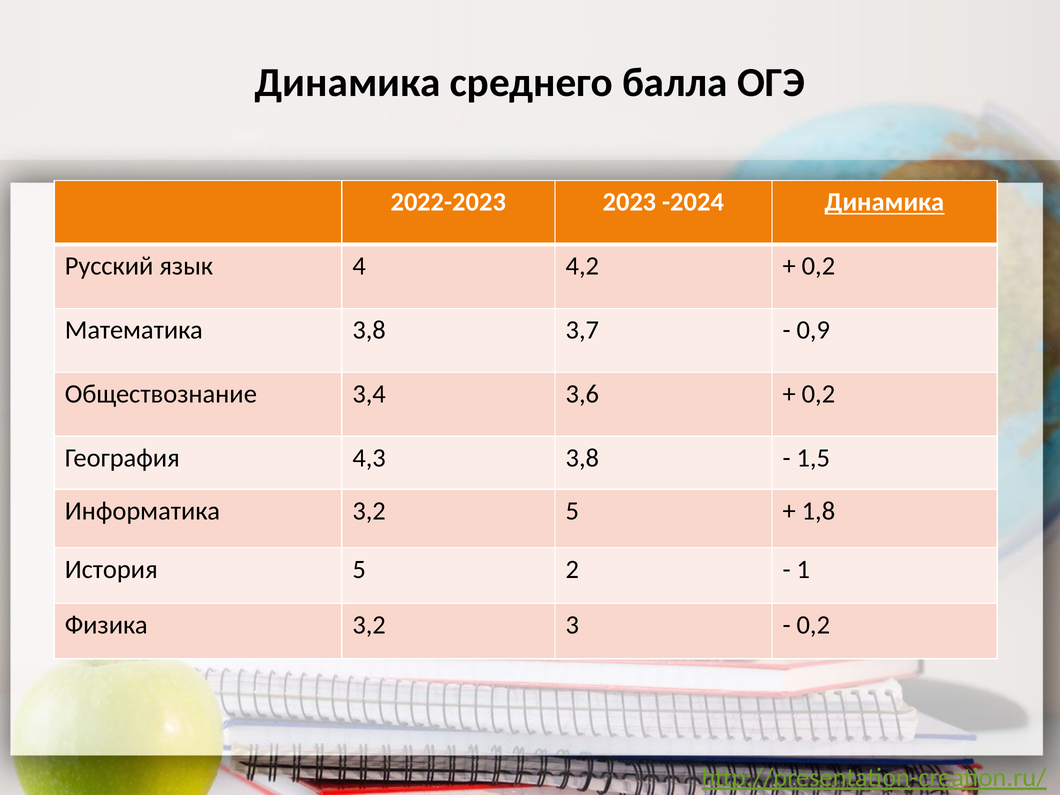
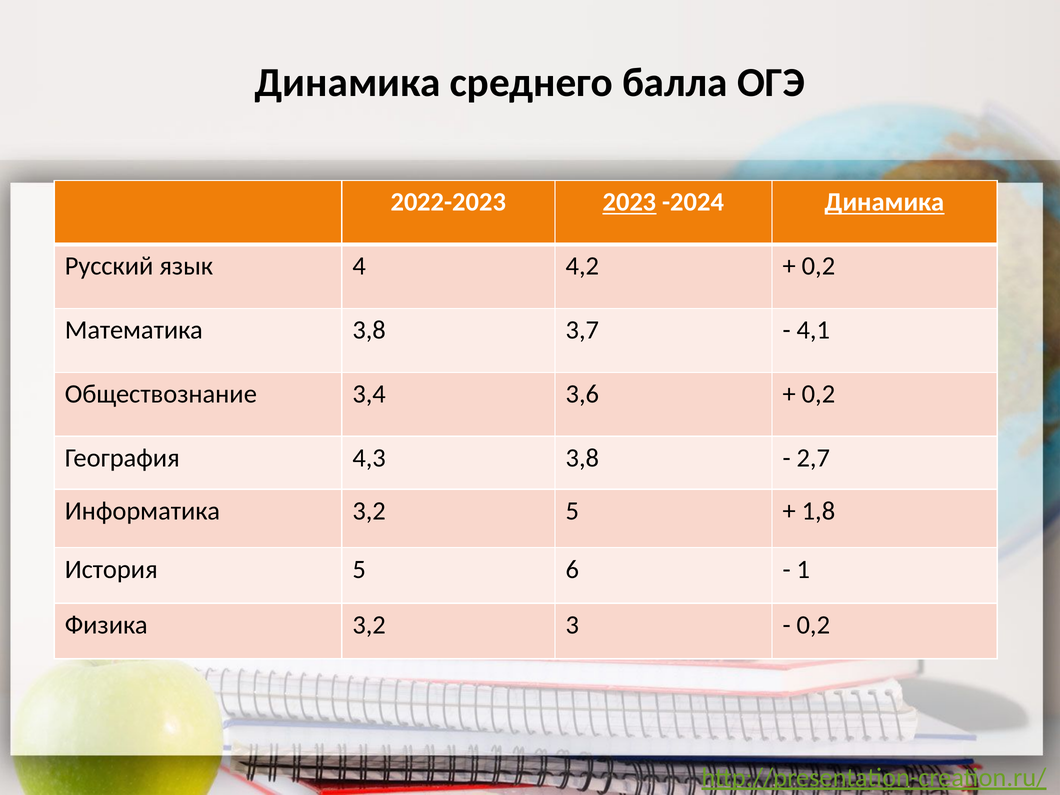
2023 underline: none -> present
0,9: 0,9 -> 4,1
1,5: 1,5 -> 2,7
2: 2 -> 6
